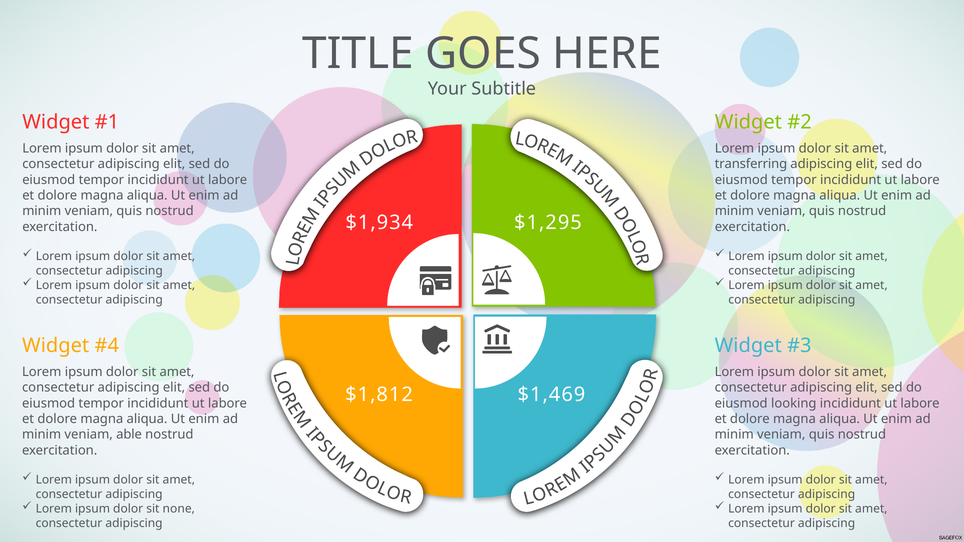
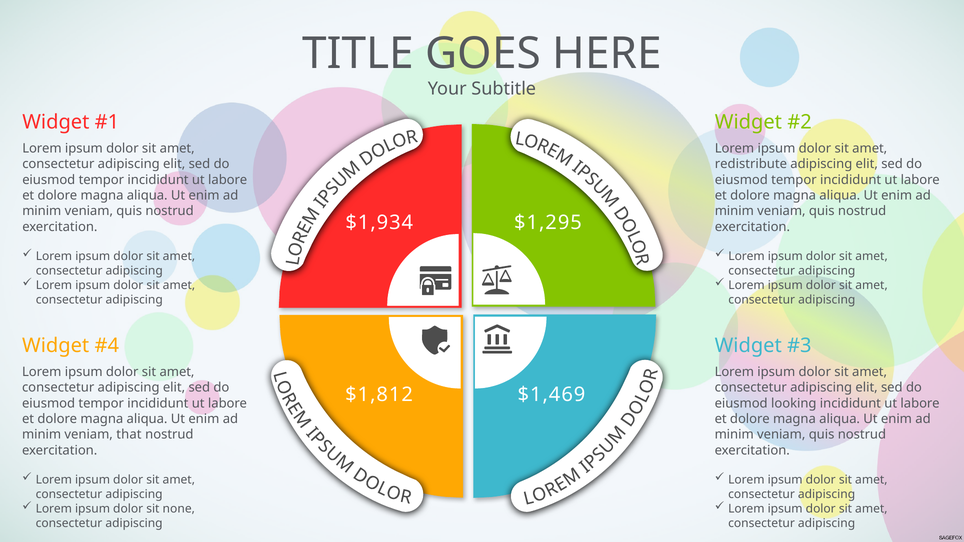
transferring: transferring -> redistribute
able: able -> that
